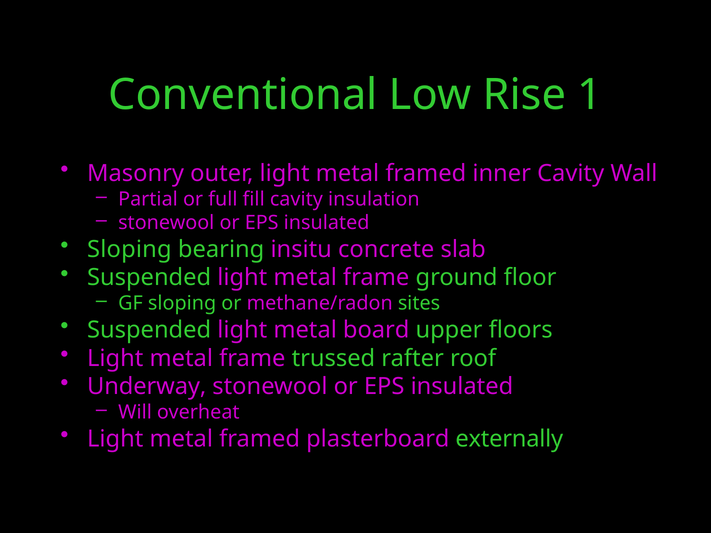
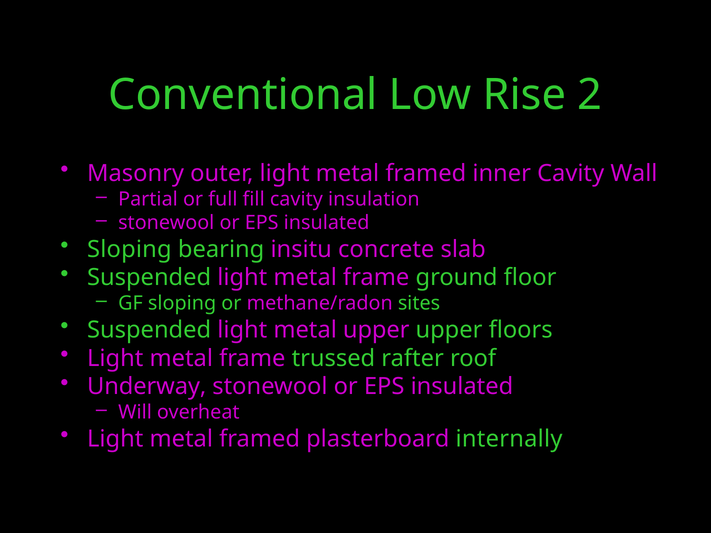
1: 1 -> 2
metal board: board -> upper
externally: externally -> internally
